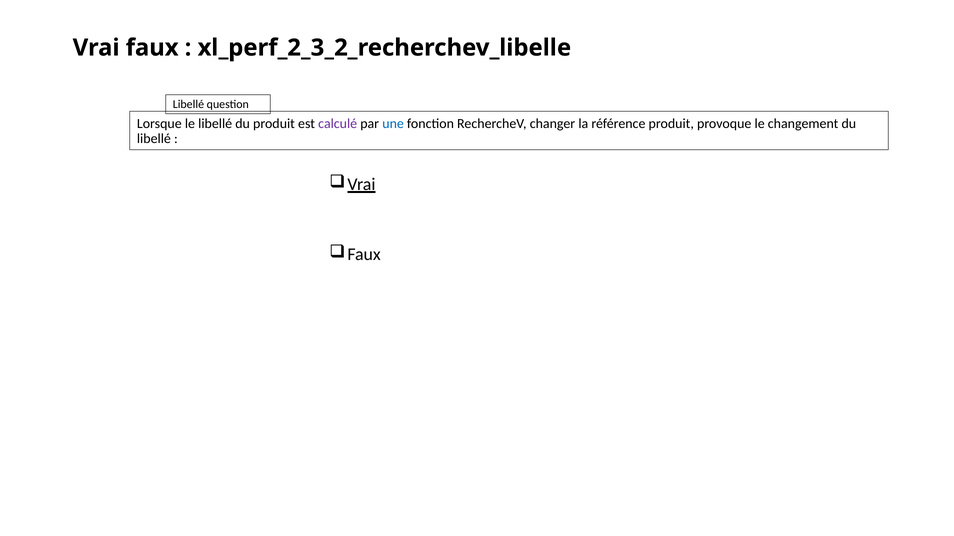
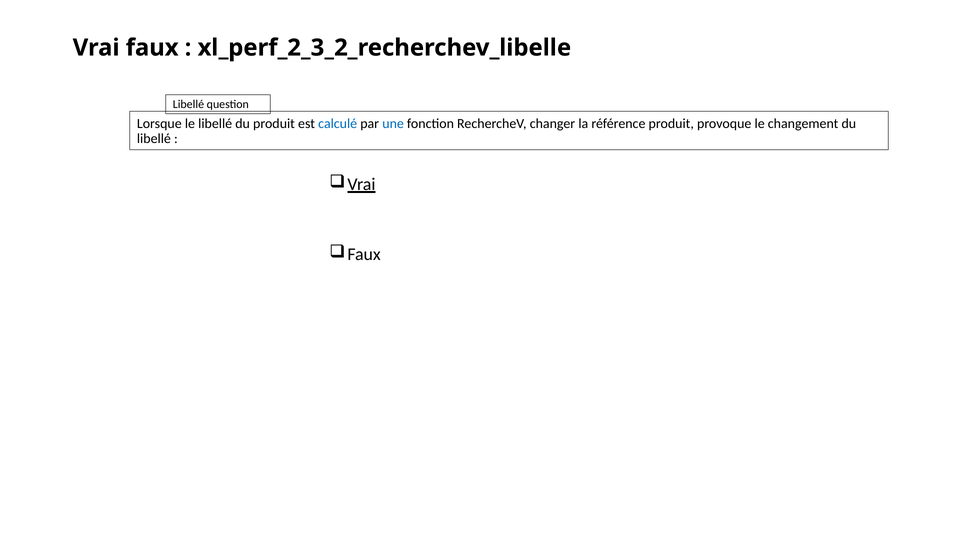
calculé colour: purple -> blue
